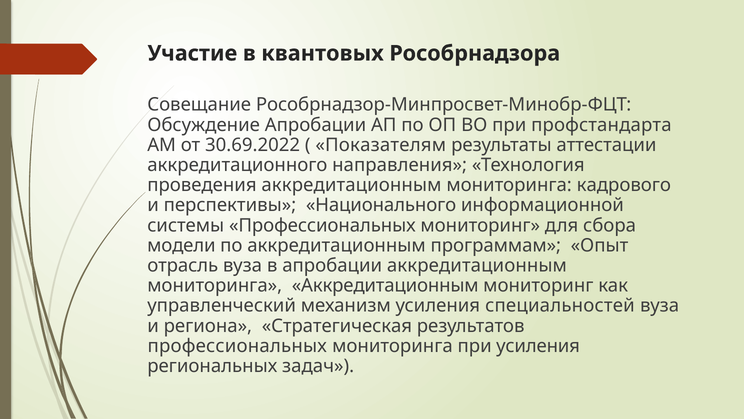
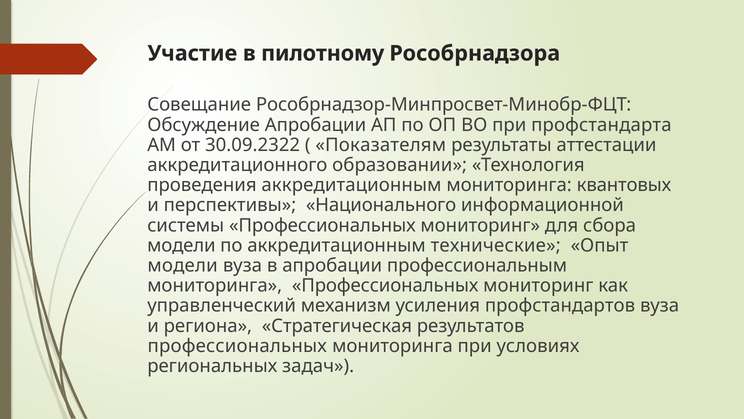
квантовых: квантовых -> пилотному
30.69.2022: 30.69.2022 -> 30.09.2322
направления: направления -> образовании
кадрового: кадрового -> квантовых
программам: программам -> технические
отрасль at (183, 265): отрасль -> модели
апробации аккредитационным: аккредитационным -> профессиональным
мониторинга Аккредитационным: Аккредитационным -> Профессиональных
специальностей: специальностей -> профстандартов
при усиления: усиления -> условиях
